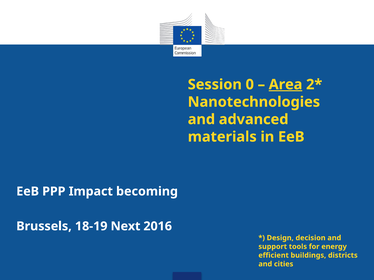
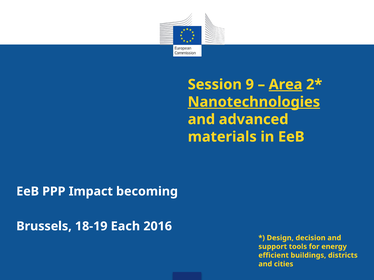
0: 0 -> 9
Nanotechnologies underline: none -> present
Next: Next -> Each
